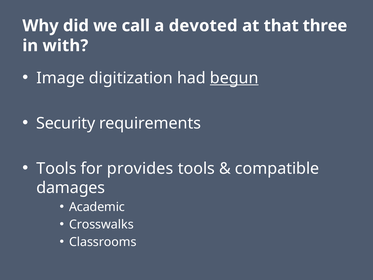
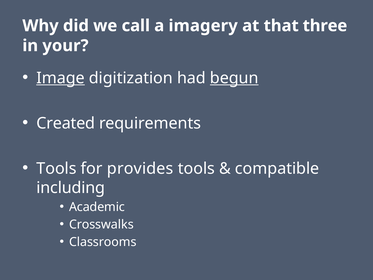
devoted: devoted -> imagery
with: with -> your
Image underline: none -> present
Security: Security -> Created
damages: damages -> including
